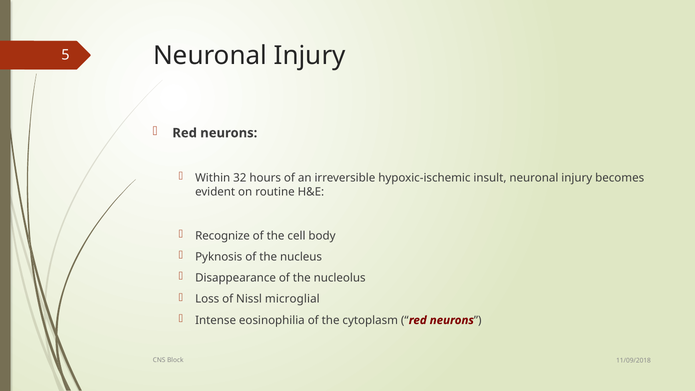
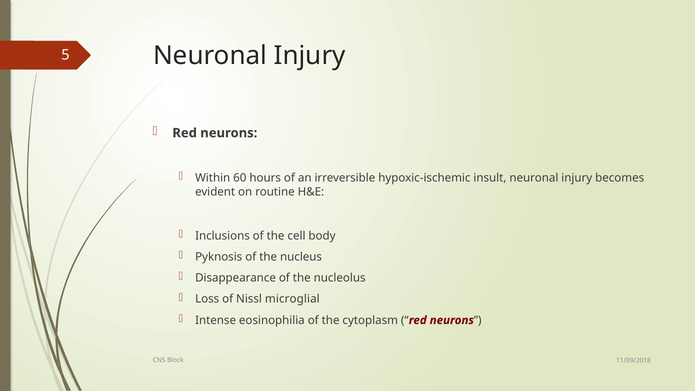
32: 32 -> 60
Recognize: Recognize -> Inclusions
